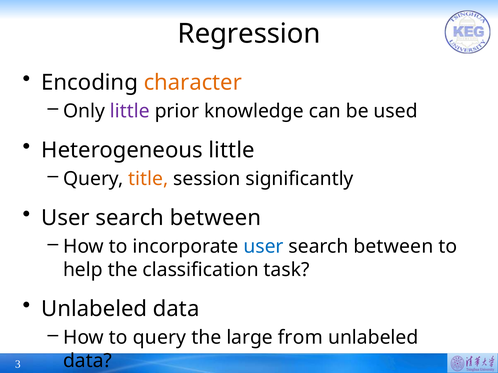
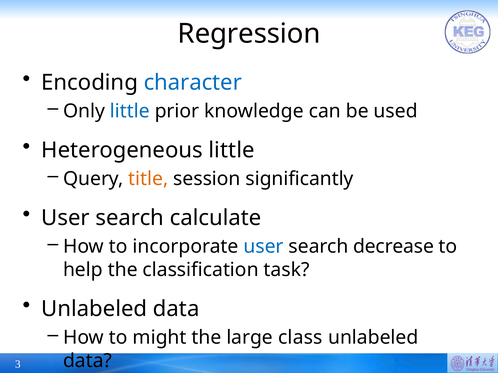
character colour: orange -> blue
little at (130, 111) colour: purple -> blue
between at (215, 218): between -> calculate
between at (393, 247): between -> decrease
to query: query -> might
from: from -> class
